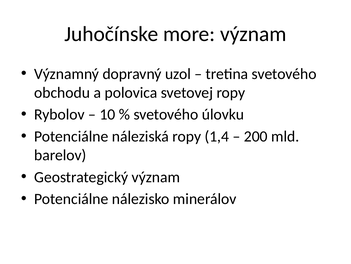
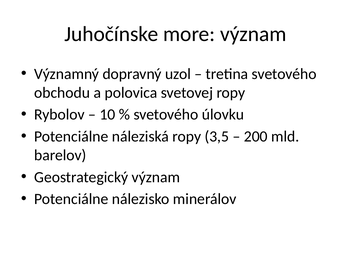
1,4: 1,4 -> 3,5
